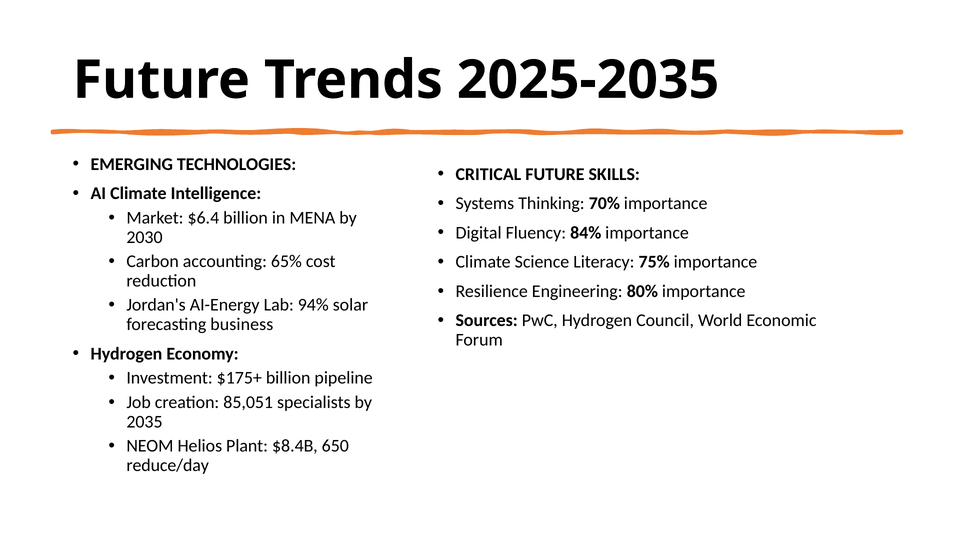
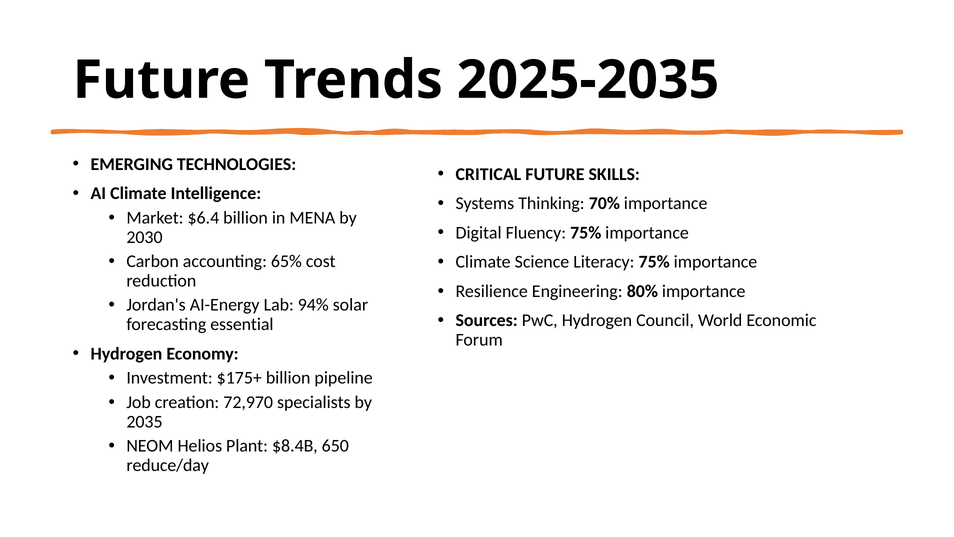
Fluency 84%: 84% -> 75%
business: business -> essential
85,051: 85,051 -> 72,970
